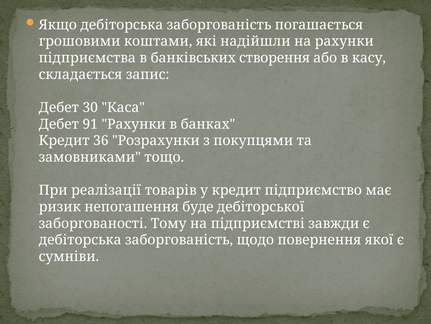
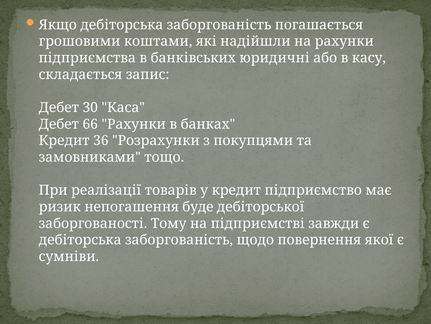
створення: створення -> юридичні
91: 91 -> 66
